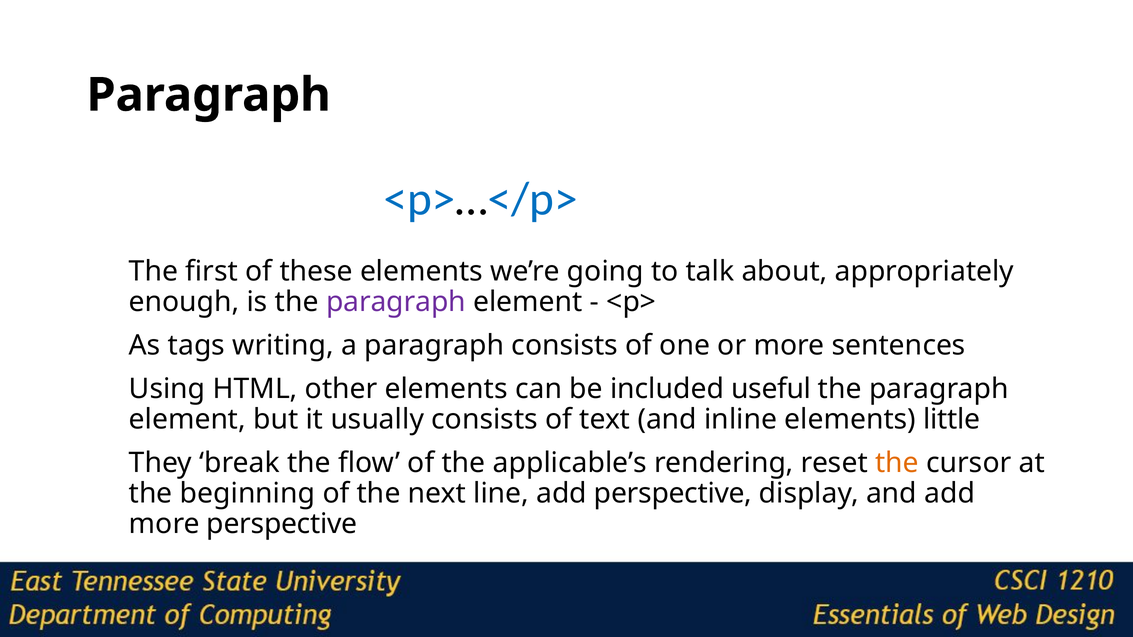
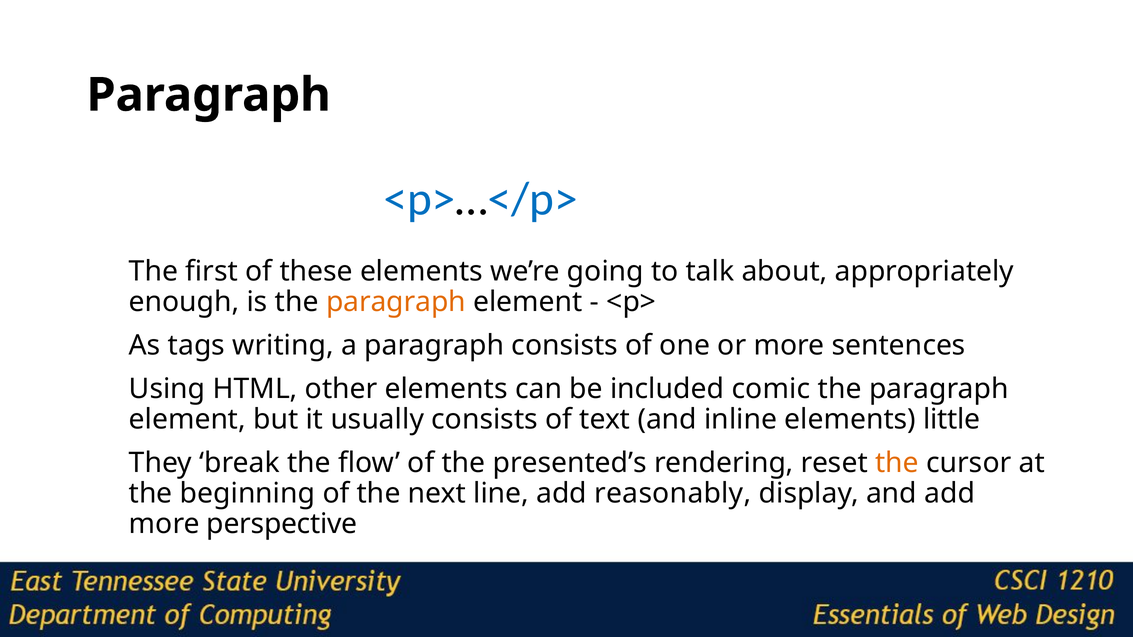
paragraph at (396, 302) colour: purple -> orange
useful: useful -> comic
applicable’s: applicable’s -> presented’s
add perspective: perspective -> reasonably
